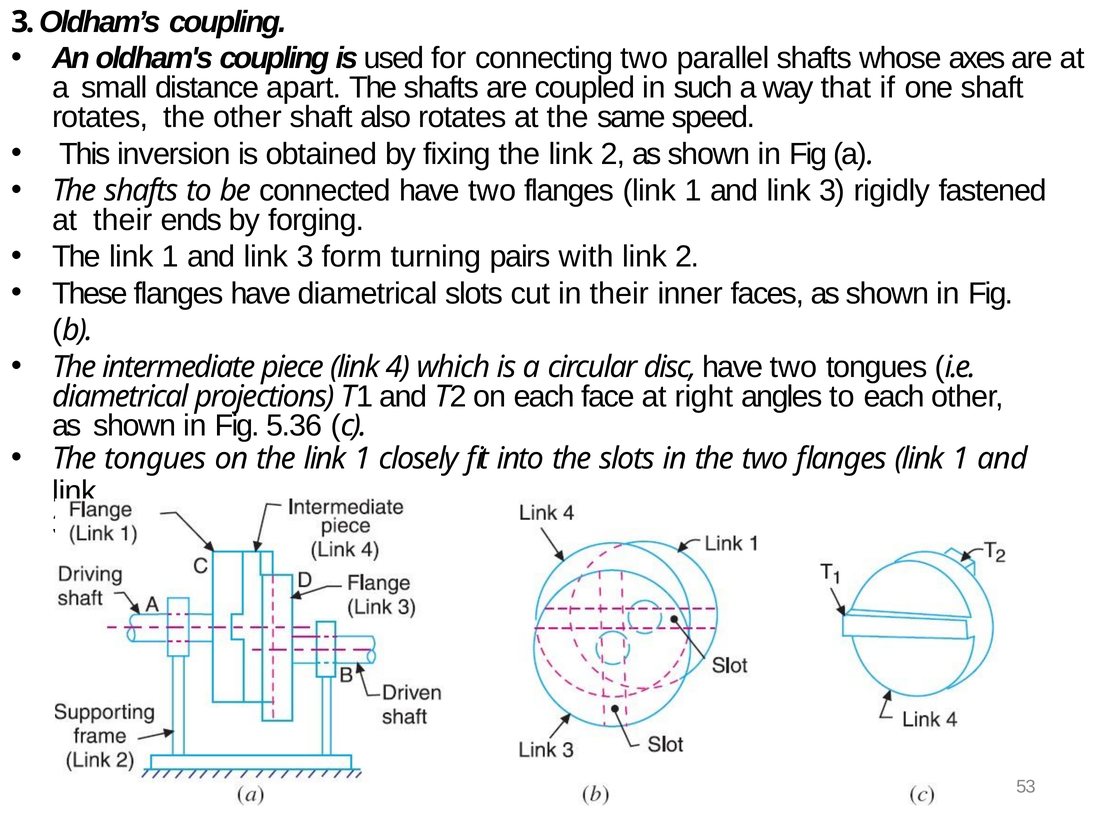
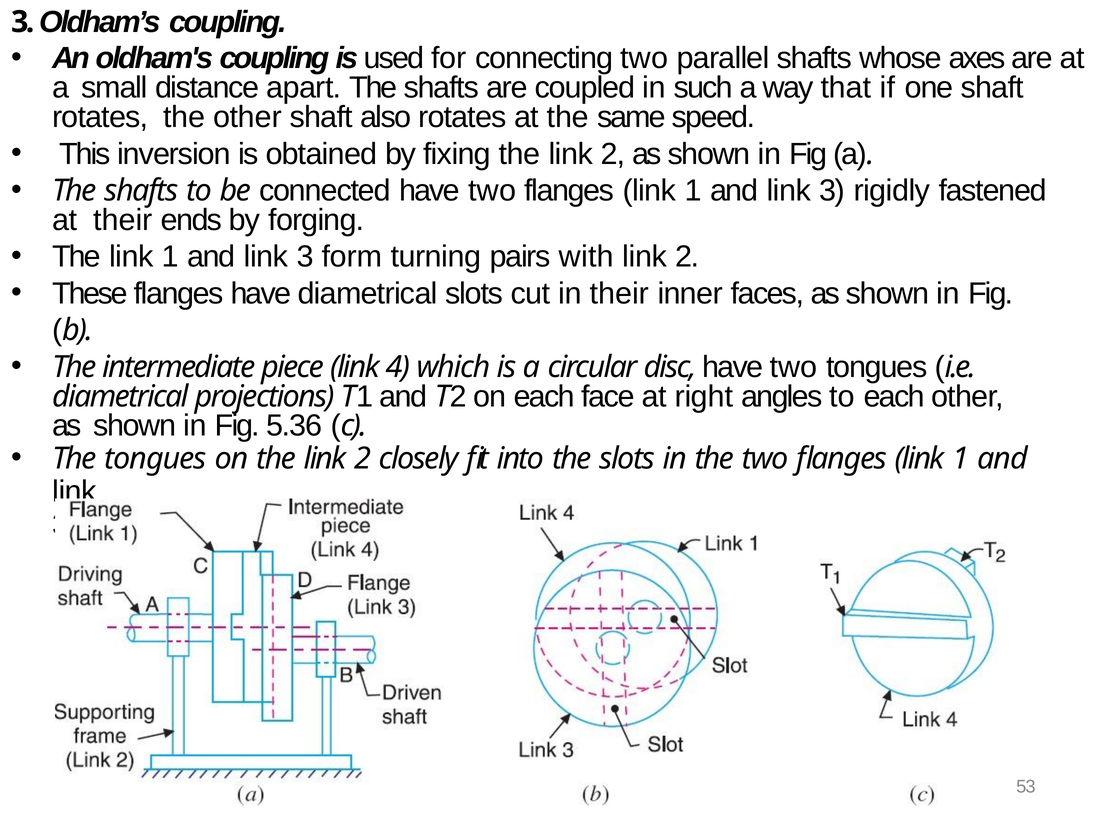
on the link 1: 1 -> 2
